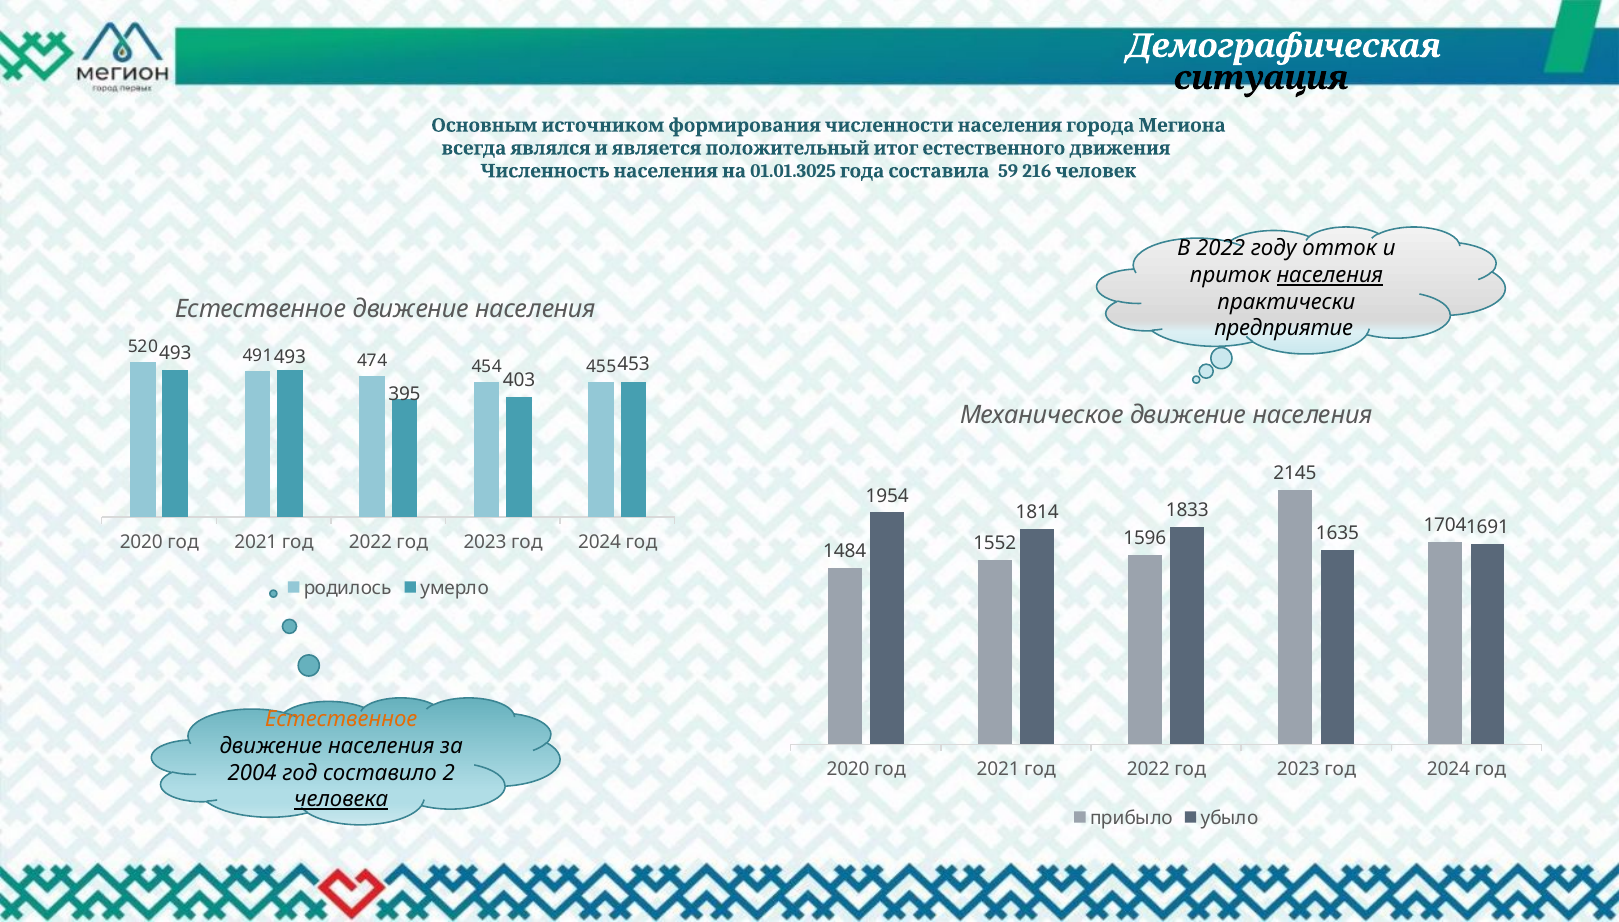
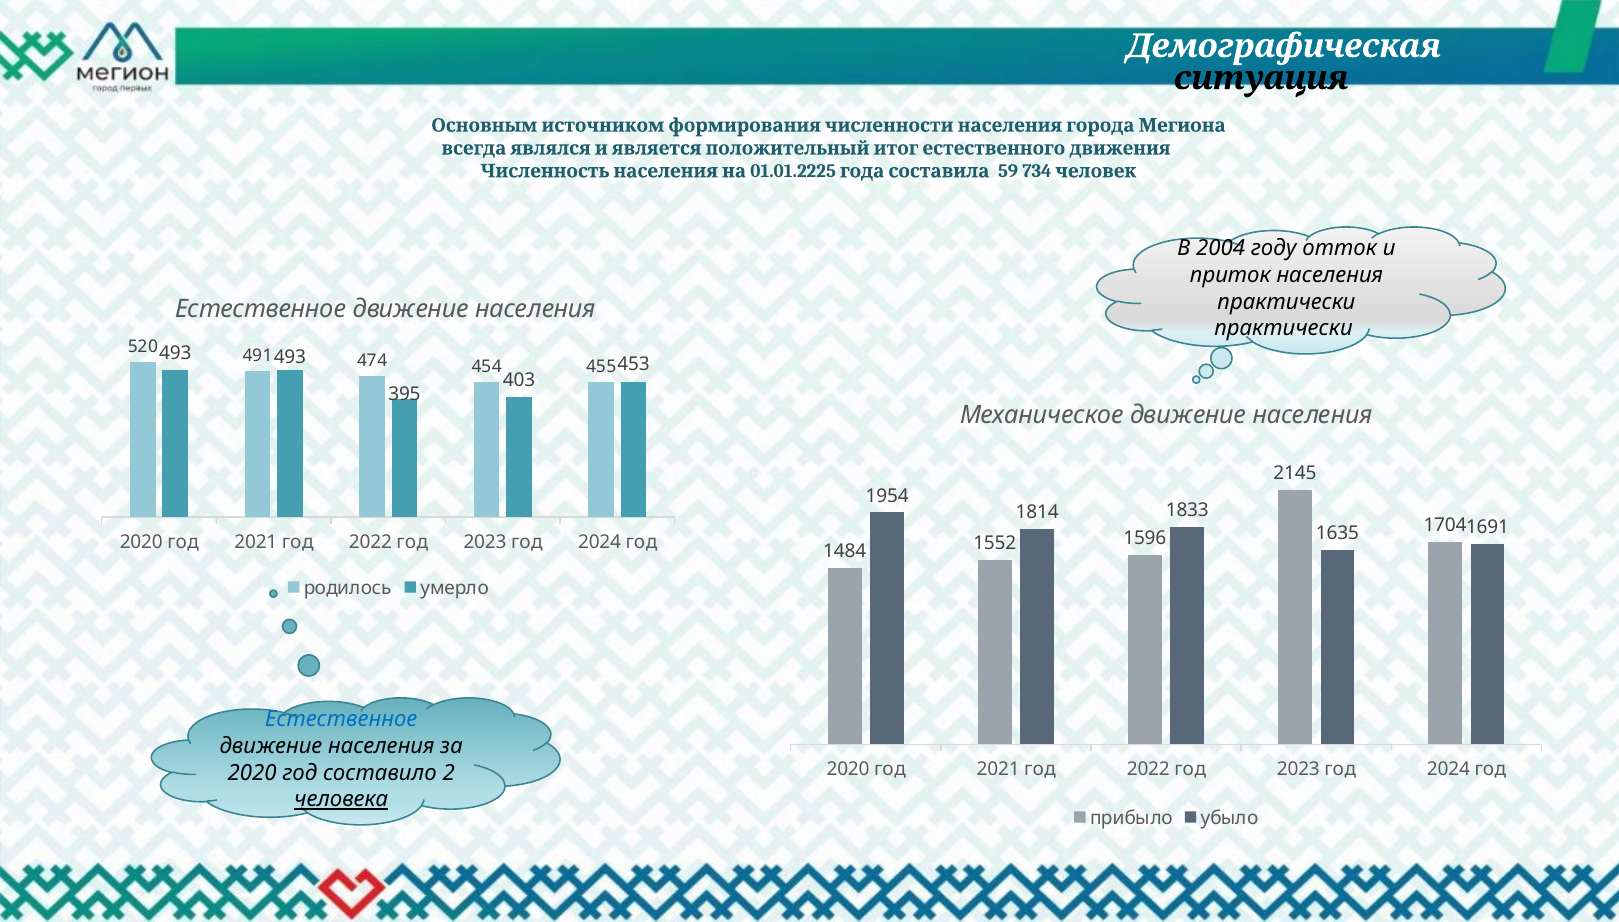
01.01.3025: 01.01.3025 -> 01.01.2225
216: 216 -> 734
В 2022: 2022 -> 2004
населения at (1330, 275) underline: present -> none
предприятие at (1284, 329): предприятие -> практически
Естественное at (341, 719) colour: orange -> blue
2004 at (252, 773): 2004 -> 2020
